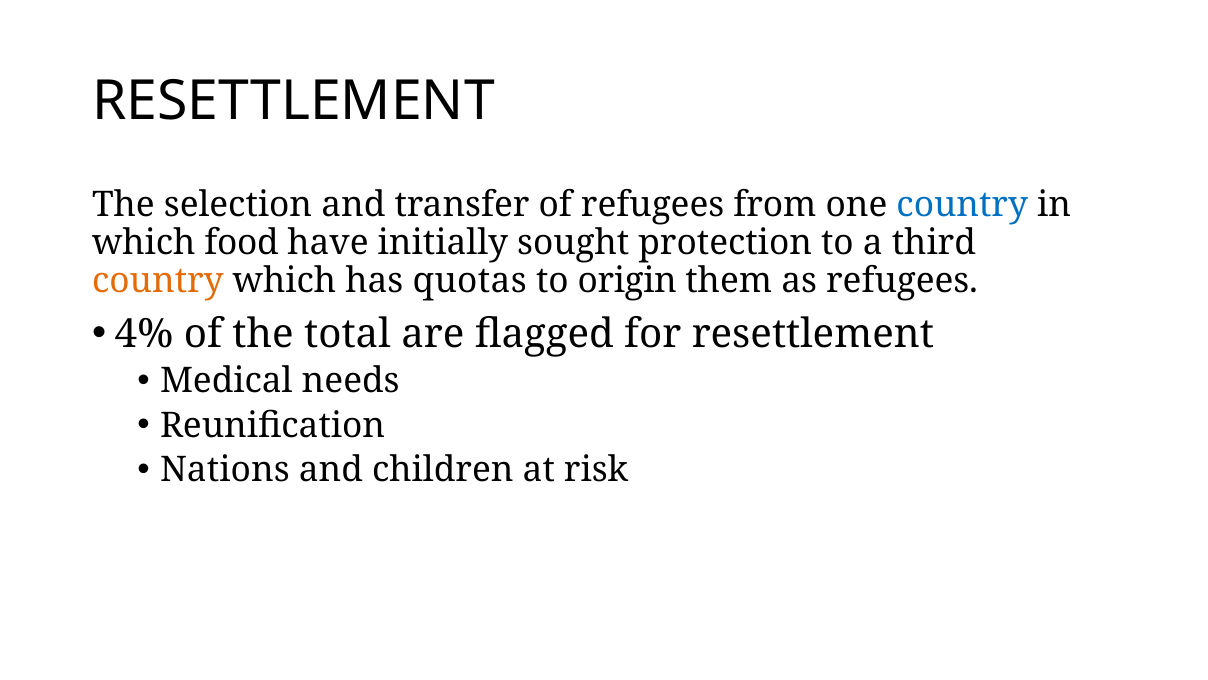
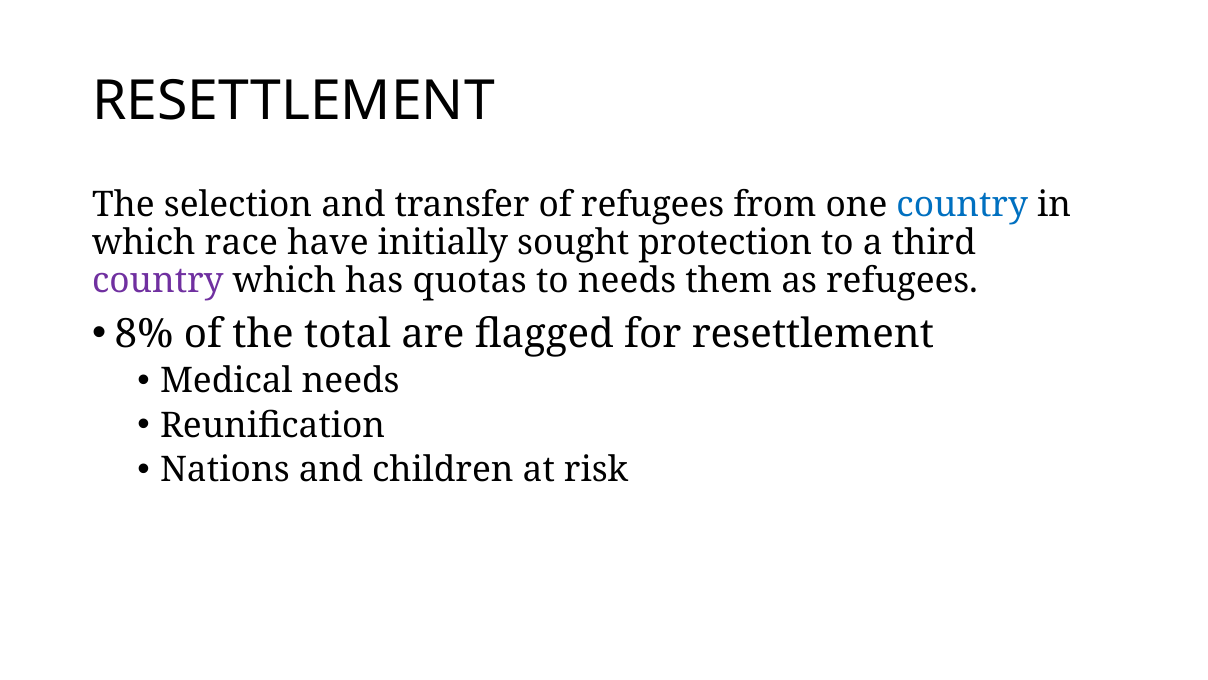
food: food -> race
country at (158, 280) colour: orange -> purple
to origin: origin -> needs
4%: 4% -> 8%
